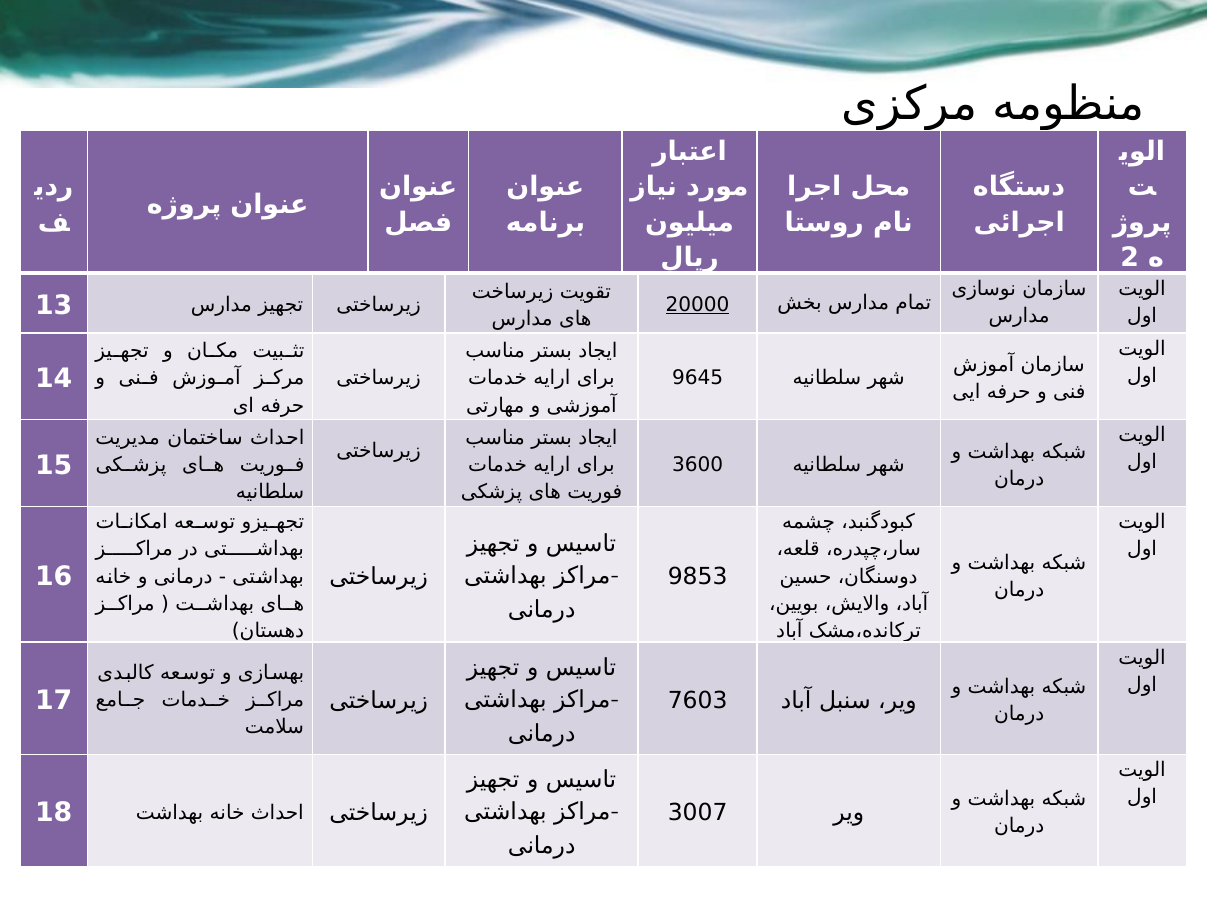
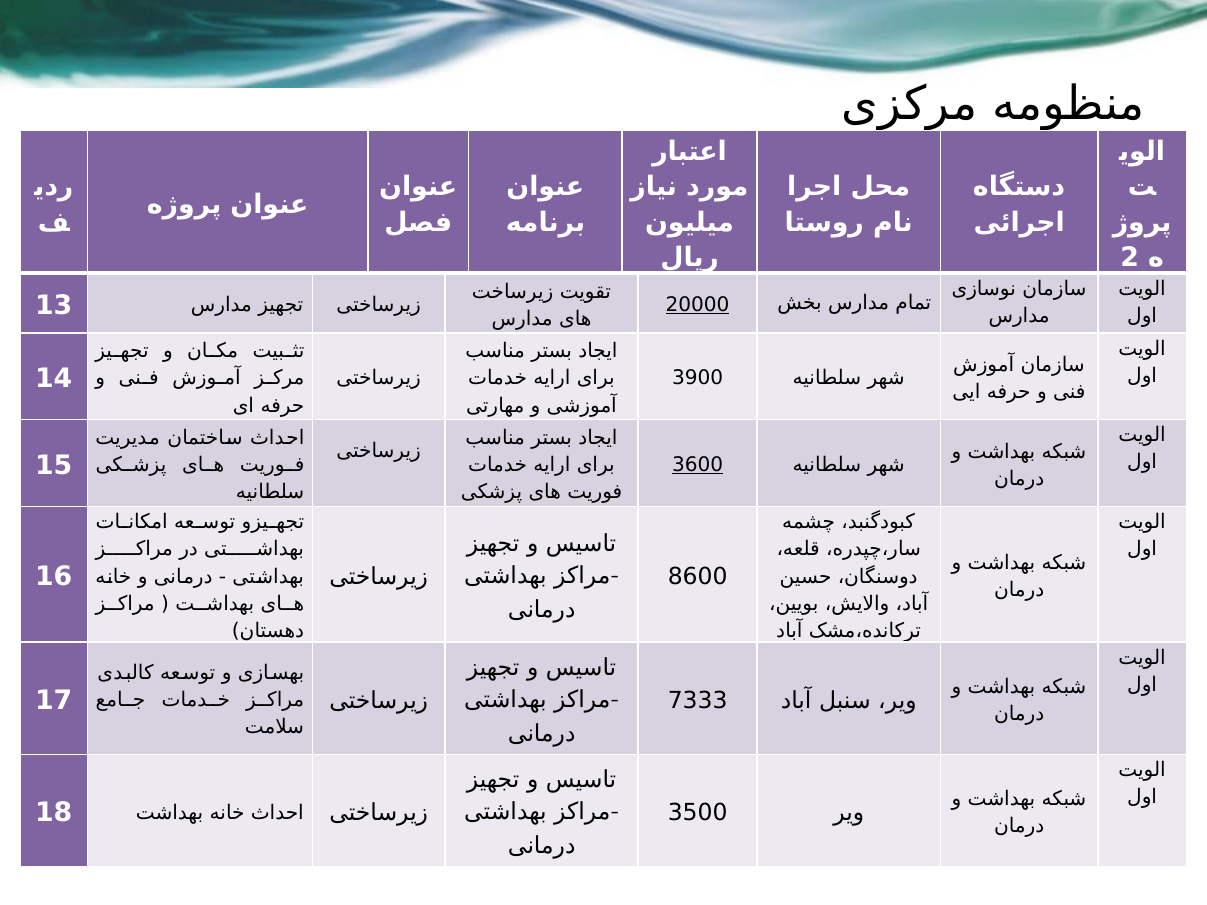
9645: 9645 -> 3900
3600 underline: none -> present
9853: 9853 -> 8600
7603: 7603 -> 7333
3007: 3007 -> 3500
